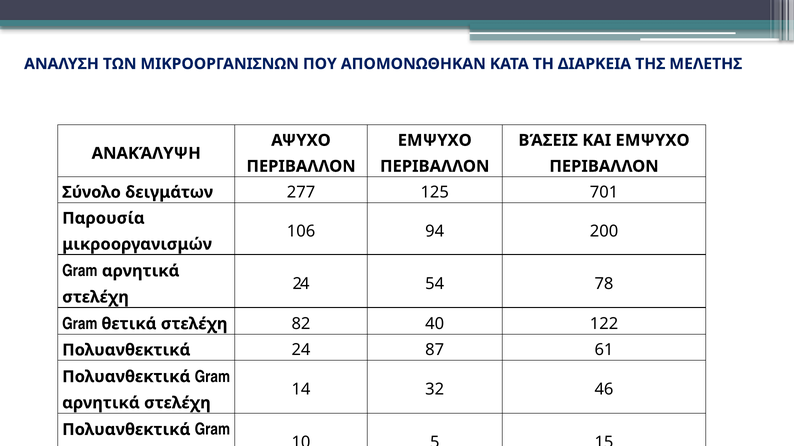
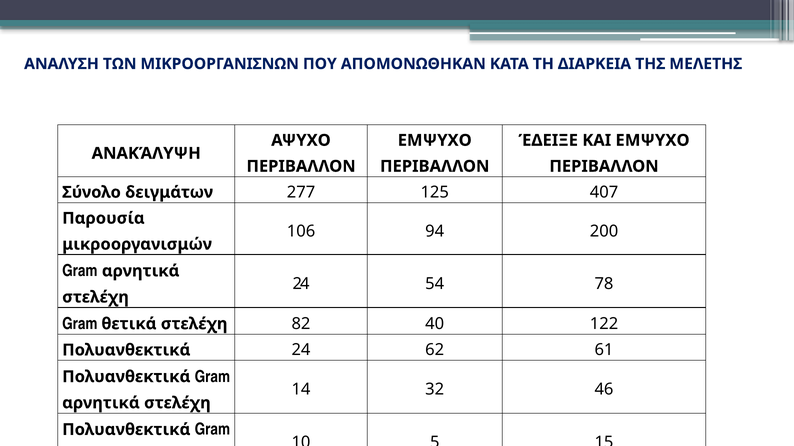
ΒΆΣΕΙΣ: ΒΆΣΕΙΣ -> ΈΔΕΙΞΕ
701: 701 -> 407
87: 87 -> 62
